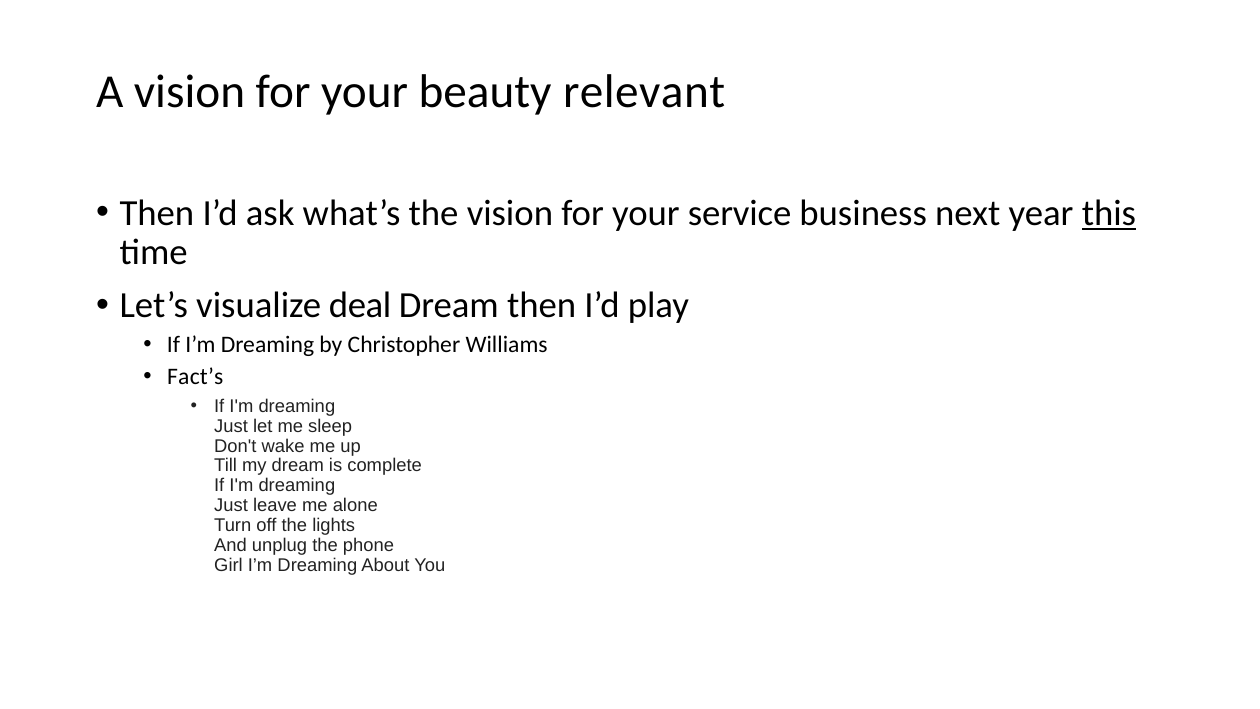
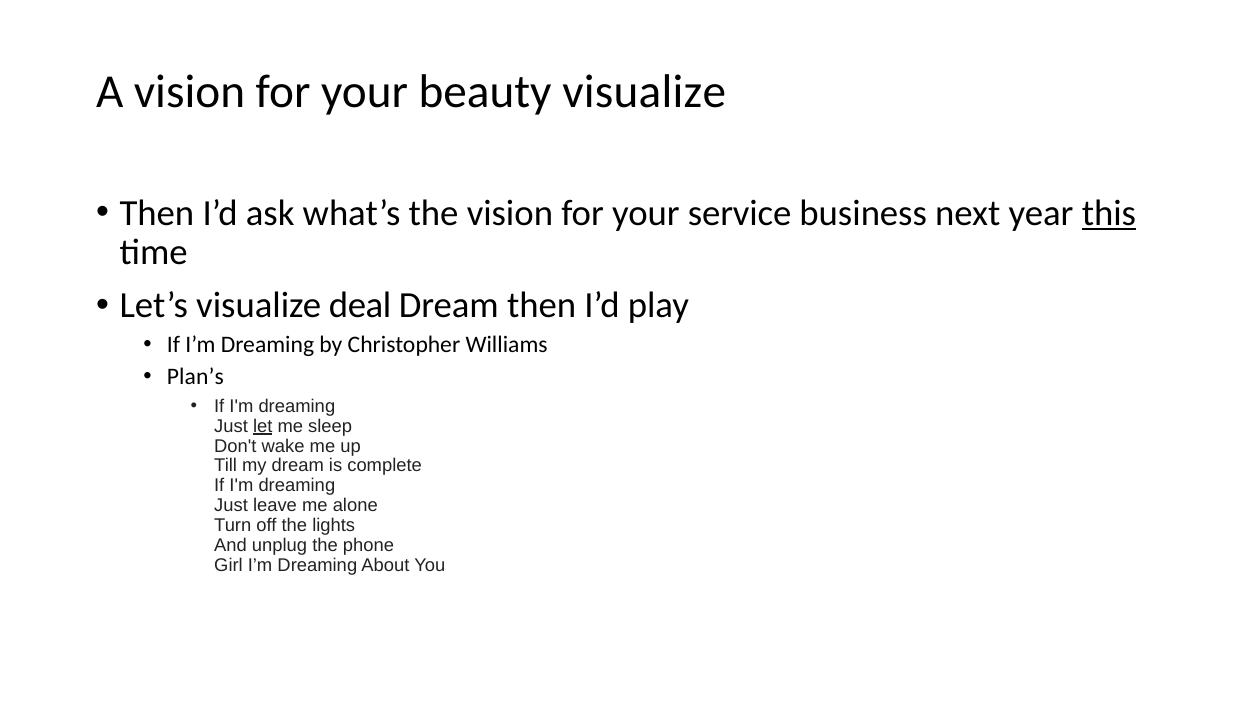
beauty relevant: relevant -> visualize
Fact’s: Fact’s -> Plan’s
let underline: none -> present
